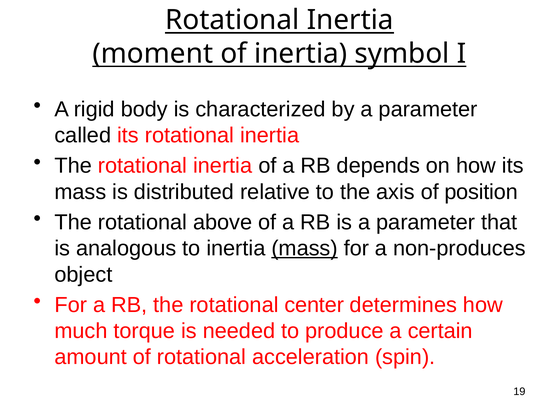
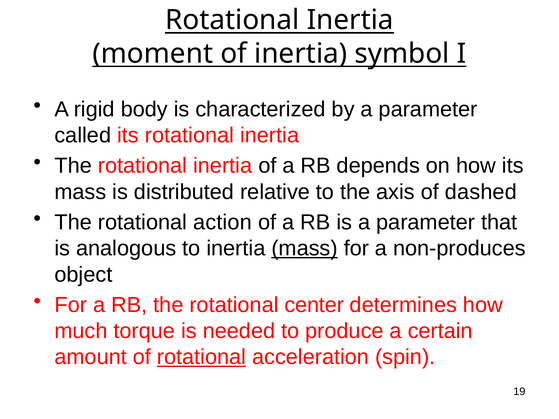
position: position -> dashed
above: above -> action
rotational at (202, 357) underline: none -> present
